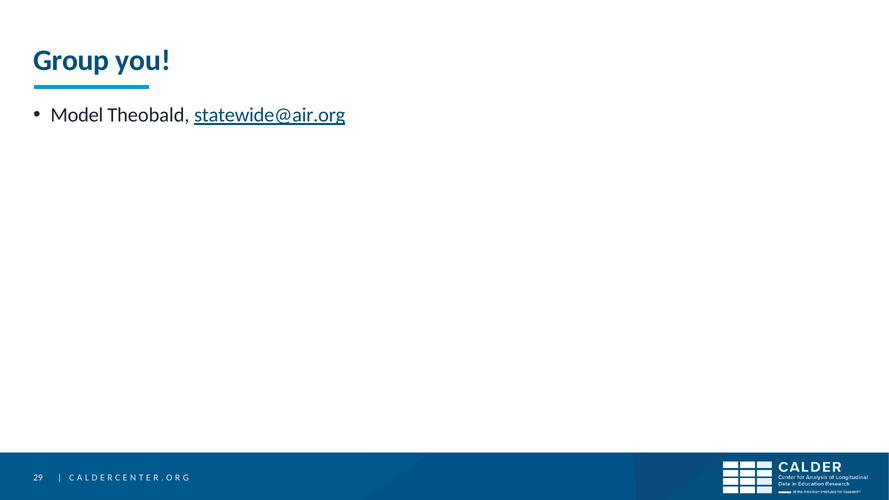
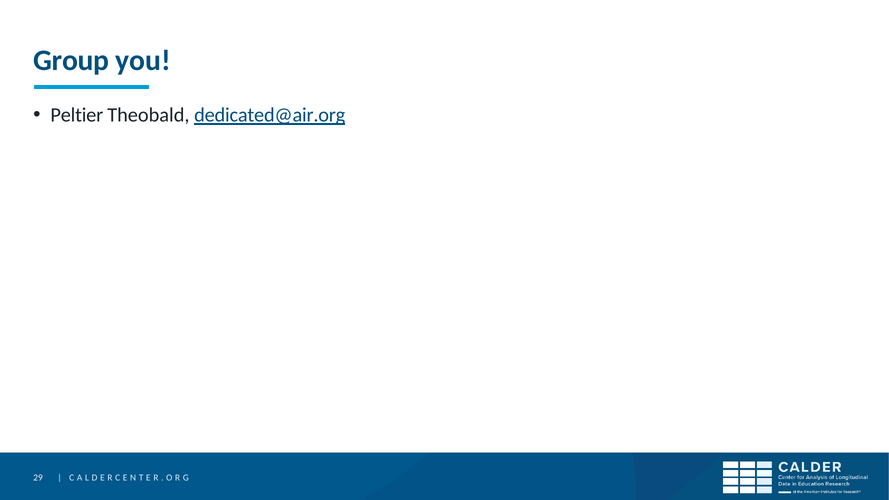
Model: Model -> Peltier
statewide@air.org: statewide@air.org -> dedicated@air.org
